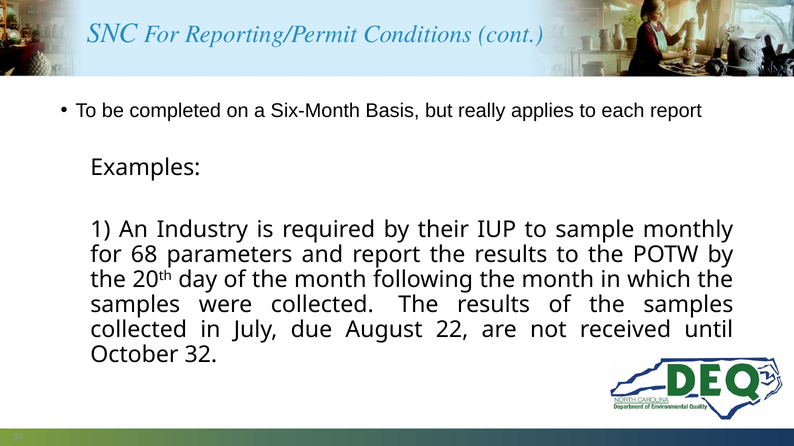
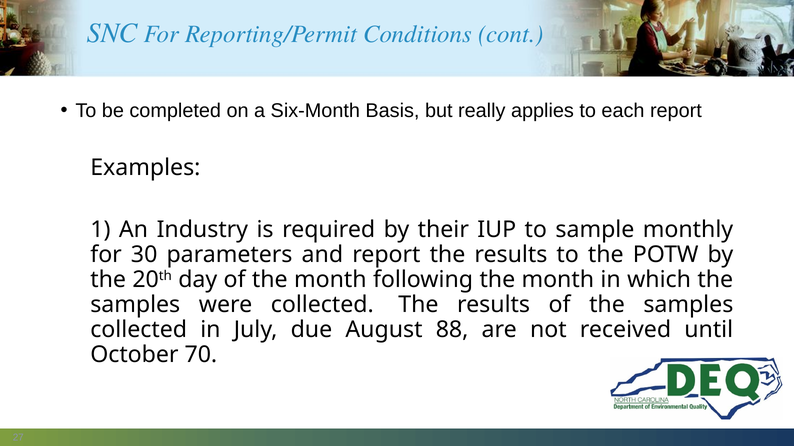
68: 68 -> 30
22: 22 -> 88
32: 32 -> 70
